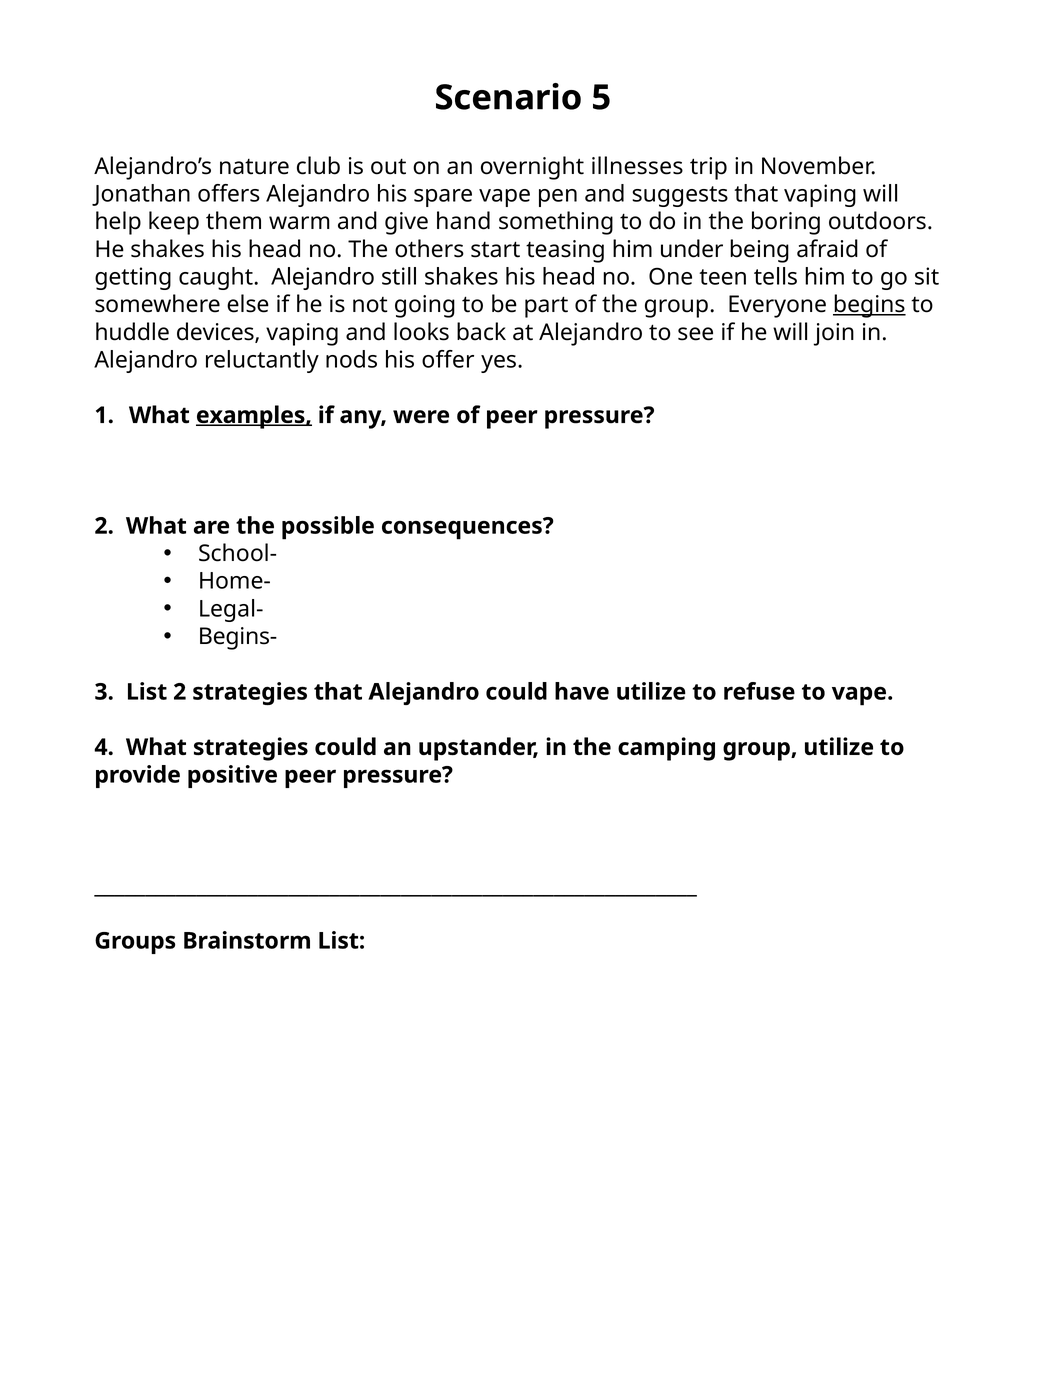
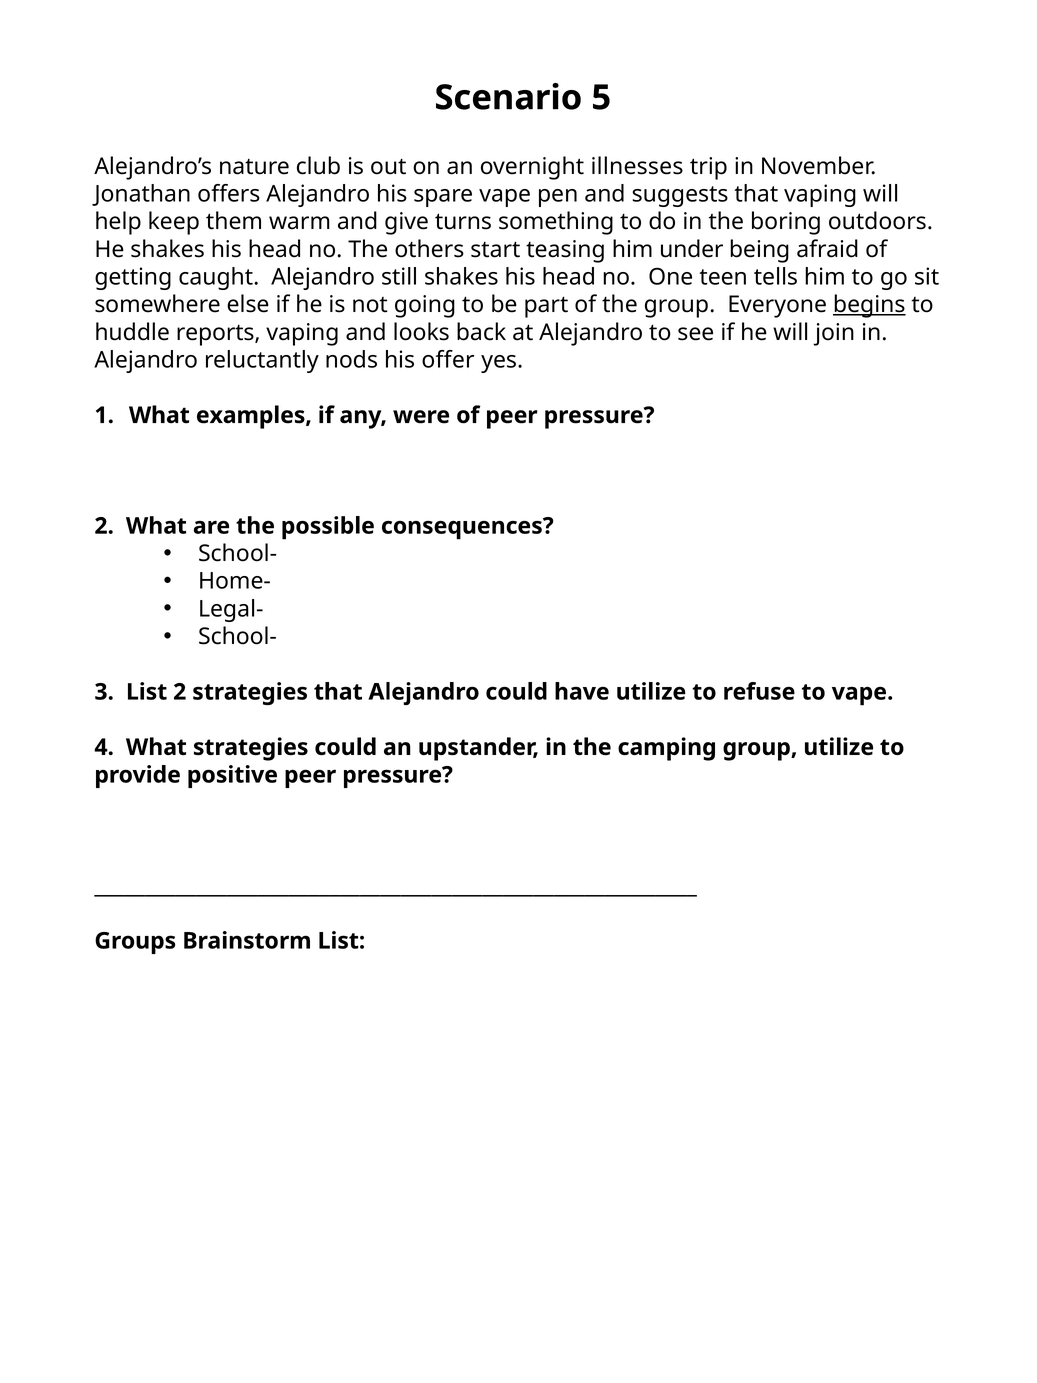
hand: hand -> turns
devices: devices -> reports
examples underline: present -> none
Begins- at (238, 637): Begins- -> School-
